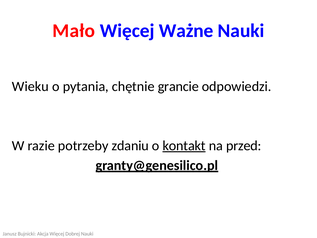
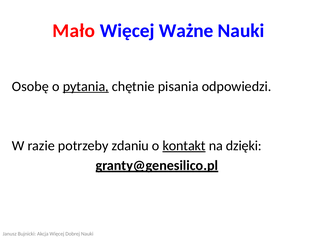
Wieku: Wieku -> Osobę
pytania underline: none -> present
grancie: grancie -> pisania
przed: przed -> dzięki
